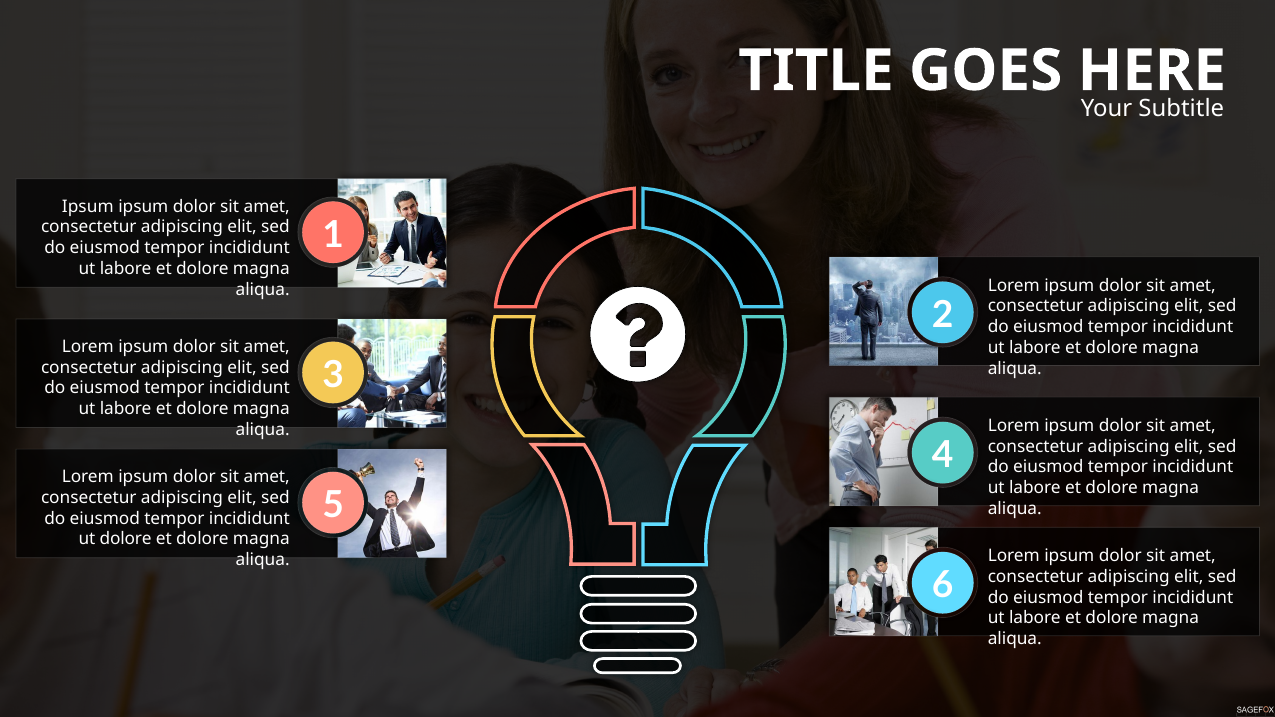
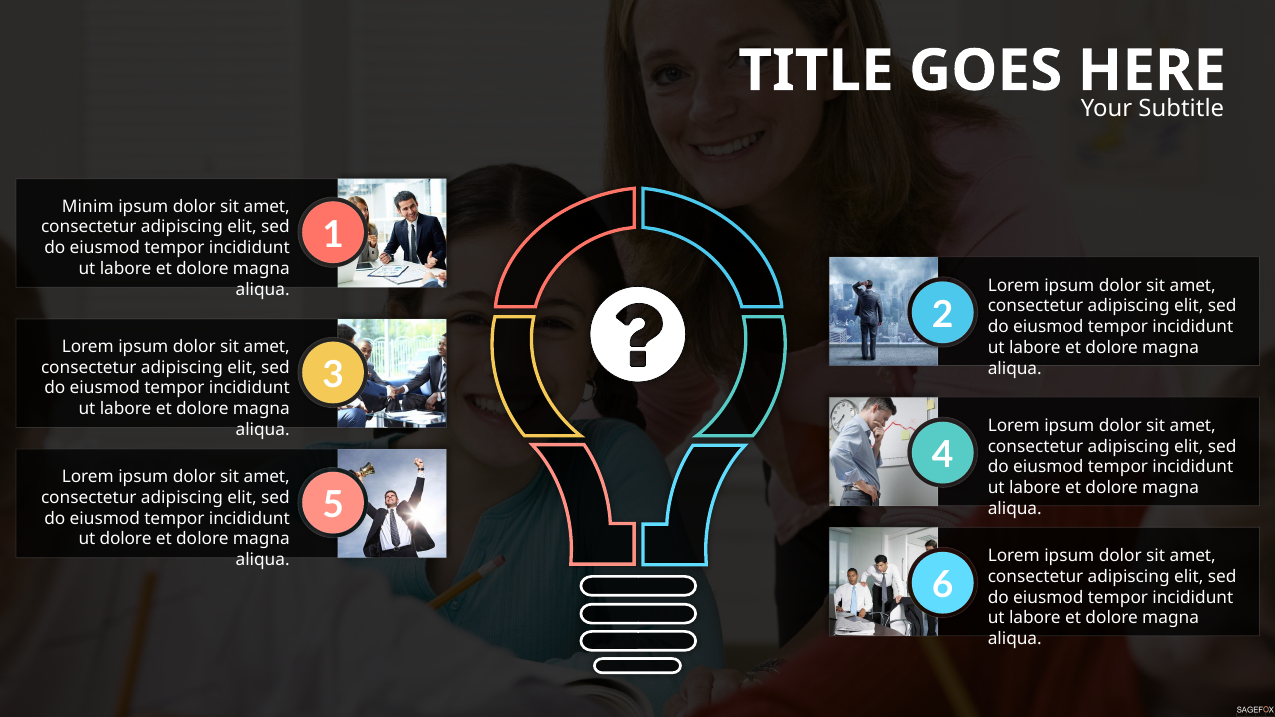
Ipsum at (88, 207): Ipsum -> Minim
